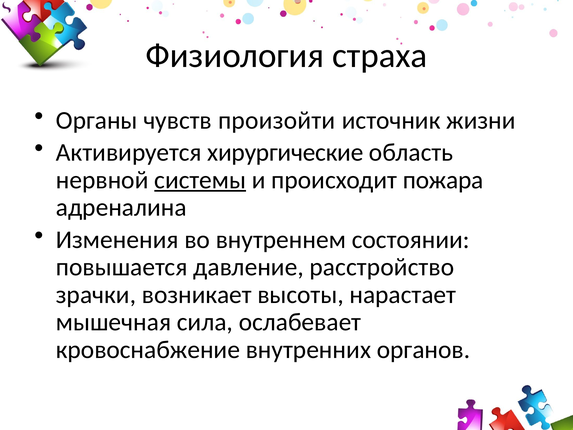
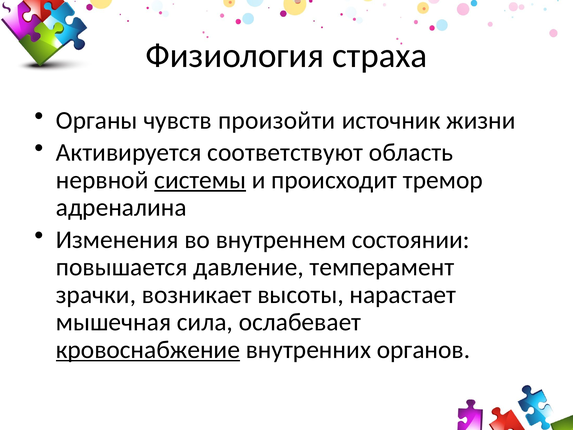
хирургические: хирургические -> соответствуют
пожара: пожара -> тремор
расстройство: расстройство -> темперамент
кровоснабжение underline: none -> present
